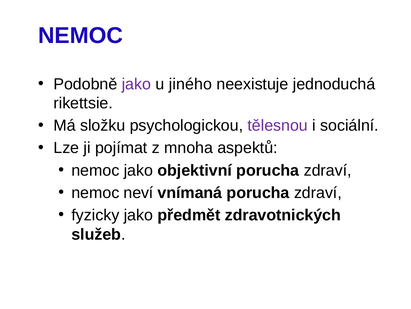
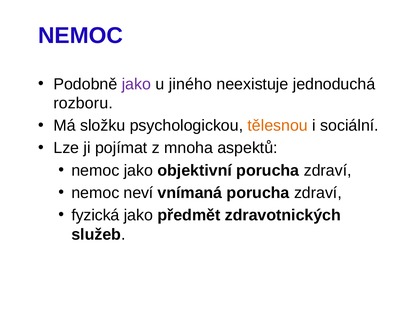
rikettsie: rikettsie -> rozboru
tělesnou colour: purple -> orange
fyzicky: fyzicky -> fyzická
